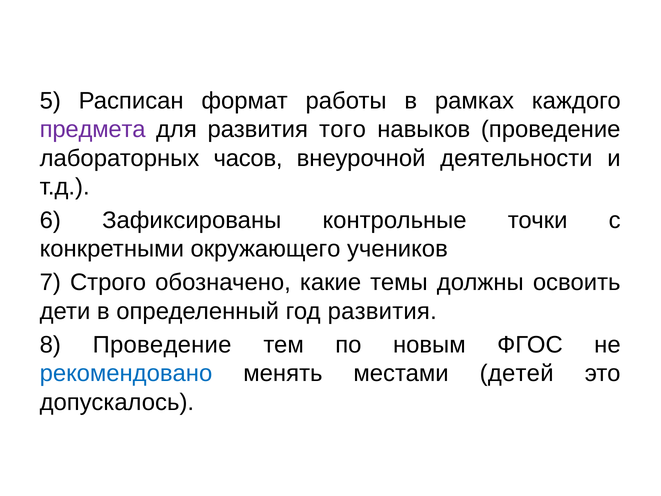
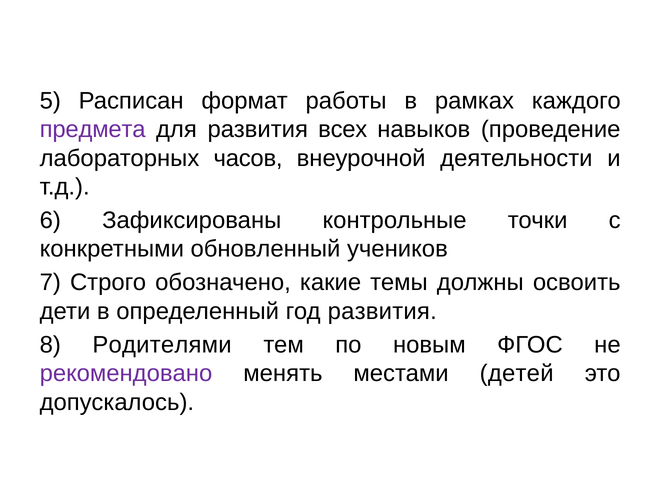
того: того -> всех
окружающего: окружающего -> обновленный
8 Проведение: Проведение -> Родителями
рекомендовано colour: blue -> purple
